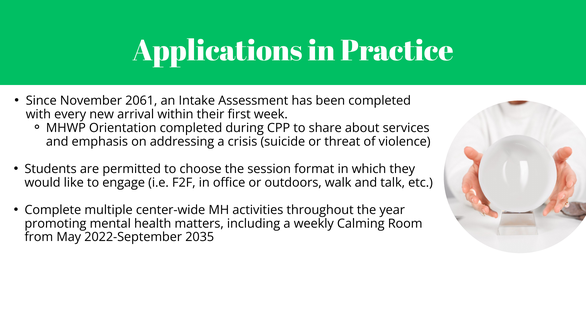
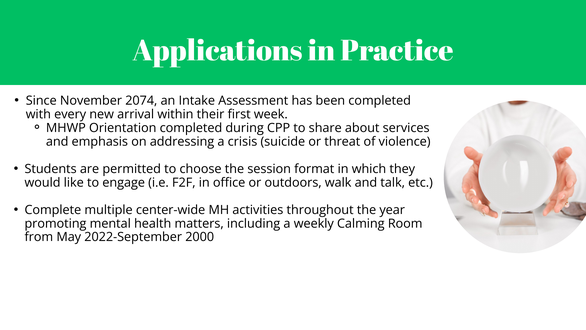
2061: 2061 -> 2074
2035: 2035 -> 2000
